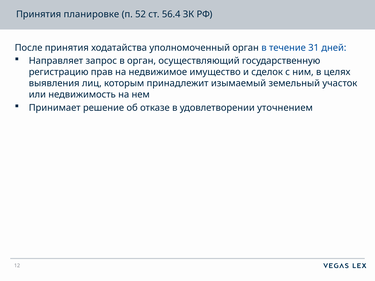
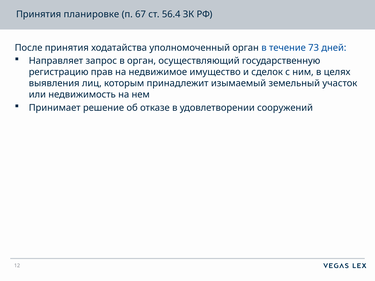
52: 52 -> 67
31: 31 -> 73
уточнением: уточнением -> сооружений
